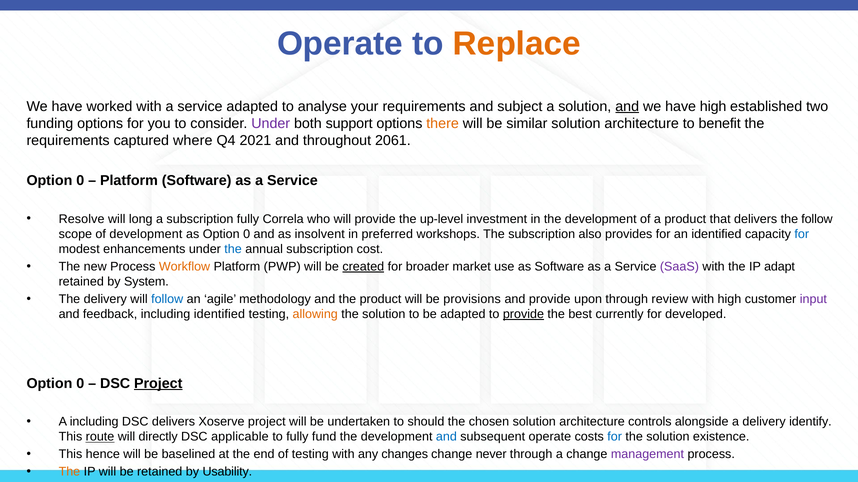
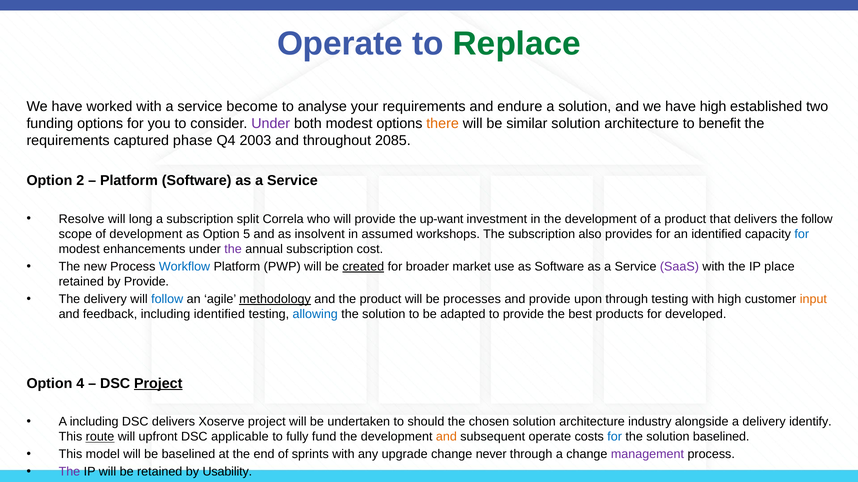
Replace colour: orange -> green
service adapted: adapted -> become
subject: subject -> endure
and at (627, 107) underline: present -> none
both support: support -> modest
where: where -> phase
2021: 2021 -> 2003
2061: 2061 -> 2085
0 at (80, 181): 0 -> 2
subscription fully: fully -> split
up-level: up-level -> up-want
as Option 0: 0 -> 5
preferred: preferred -> assumed
the at (233, 249) colour: blue -> purple
Workflow colour: orange -> blue
adapt: adapt -> place
by System: System -> Provide
methodology underline: none -> present
provisions: provisions -> processes
through review: review -> testing
input colour: purple -> orange
allowing colour: orange -> blue
provide at (523, 315) underline: present -> none
currently: currently -> products
0 at (80, 384): 0 -> 4
controls: controls -> industry
directly: directly -> upfront
and at (446, 437) colour: blue -> orange
solution existence: existence -> baselined
hence: hence -> model
of testing: testing -> sprints
changes: changes -> upgrade
The at (69, 472) colour: orange -> purple
